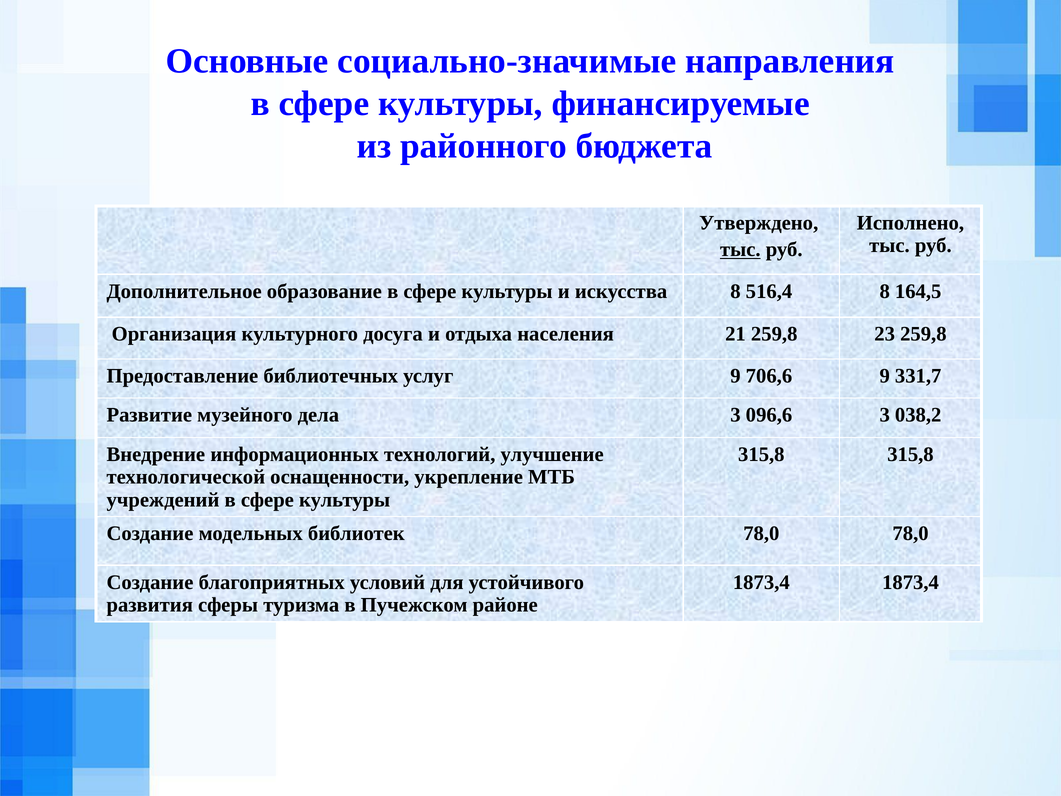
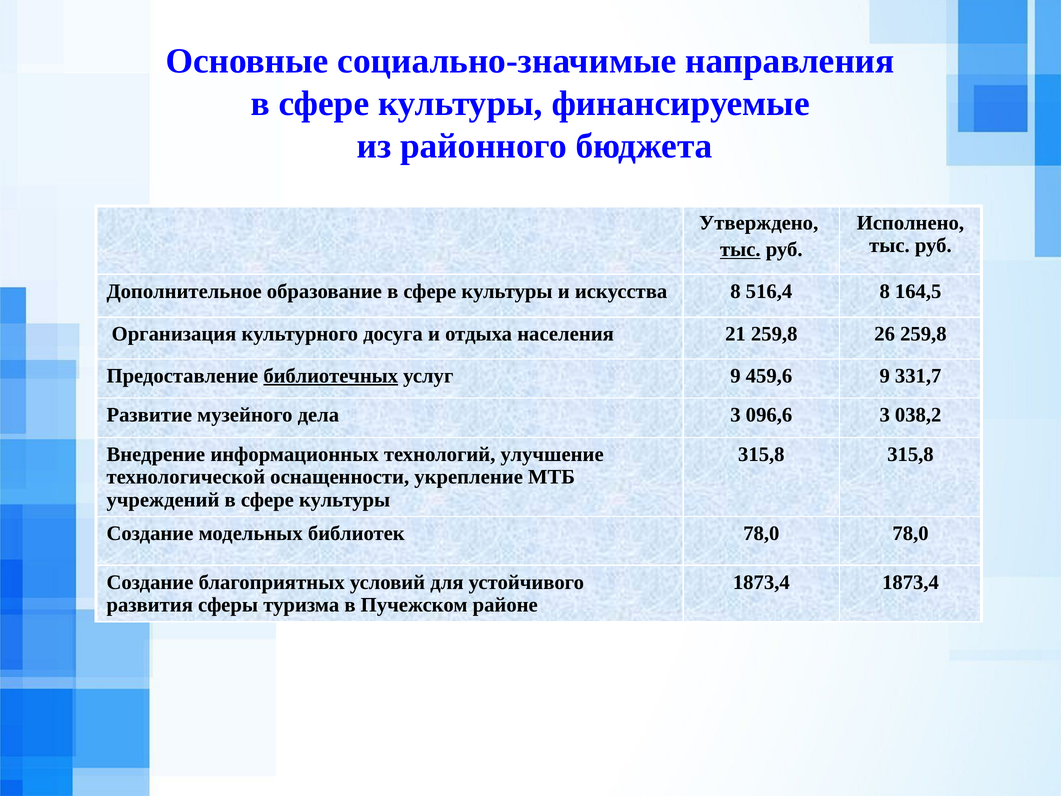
23: 23 -> 26
библиотечных underline: none -> present
706,6: 706,6 -> 459,6
